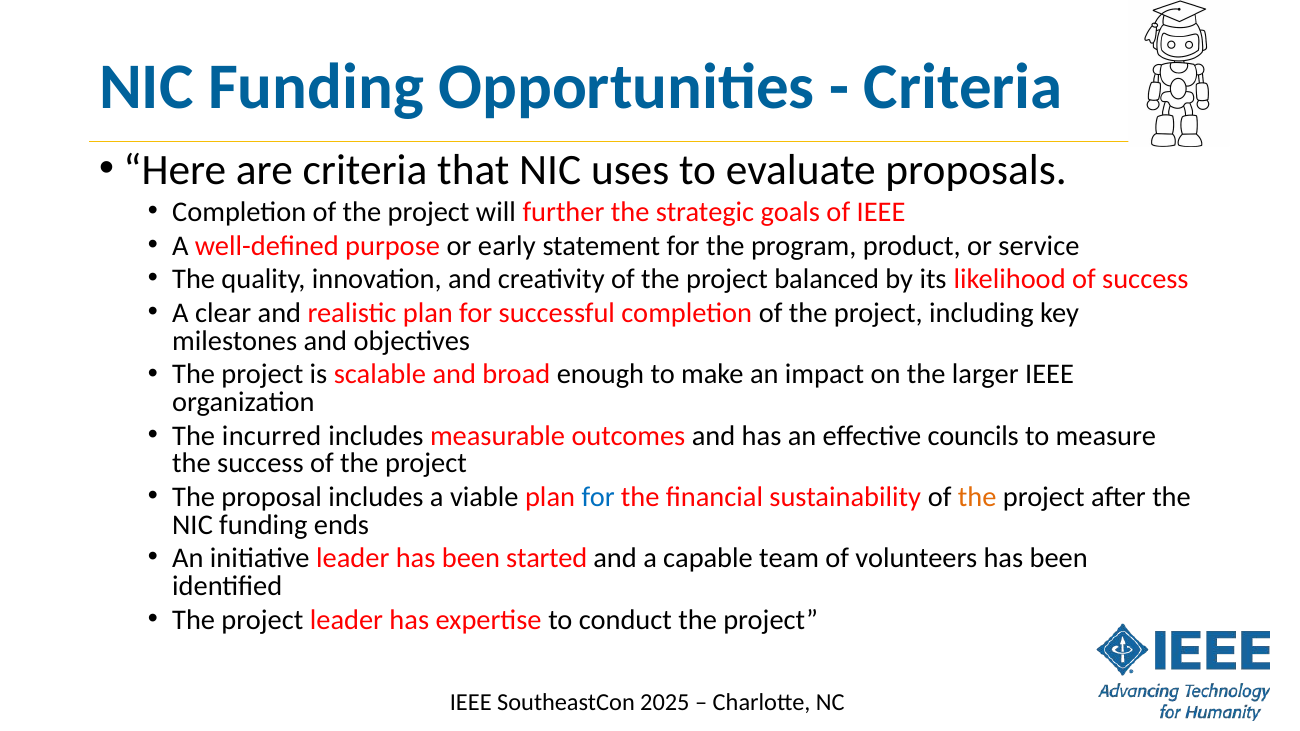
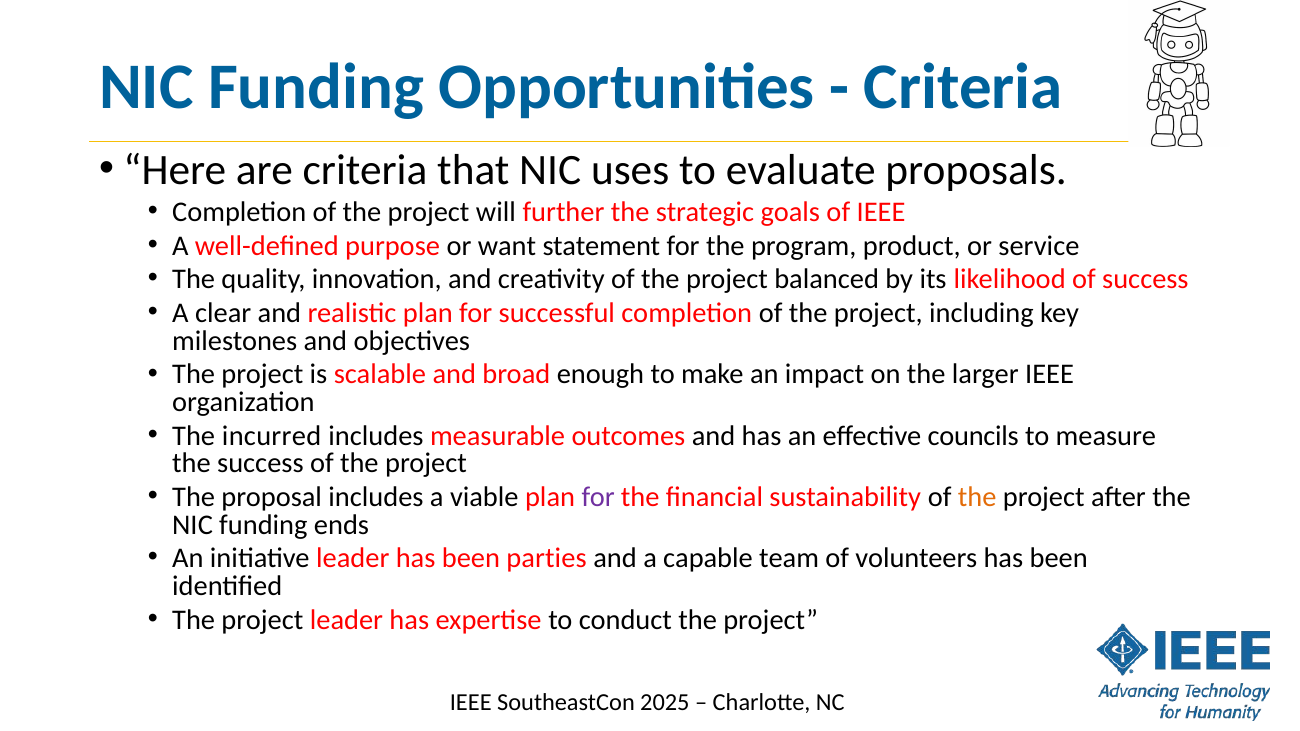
early: early -> want
for at (598, 497) colour: blue -> purple
started: started -> parties
